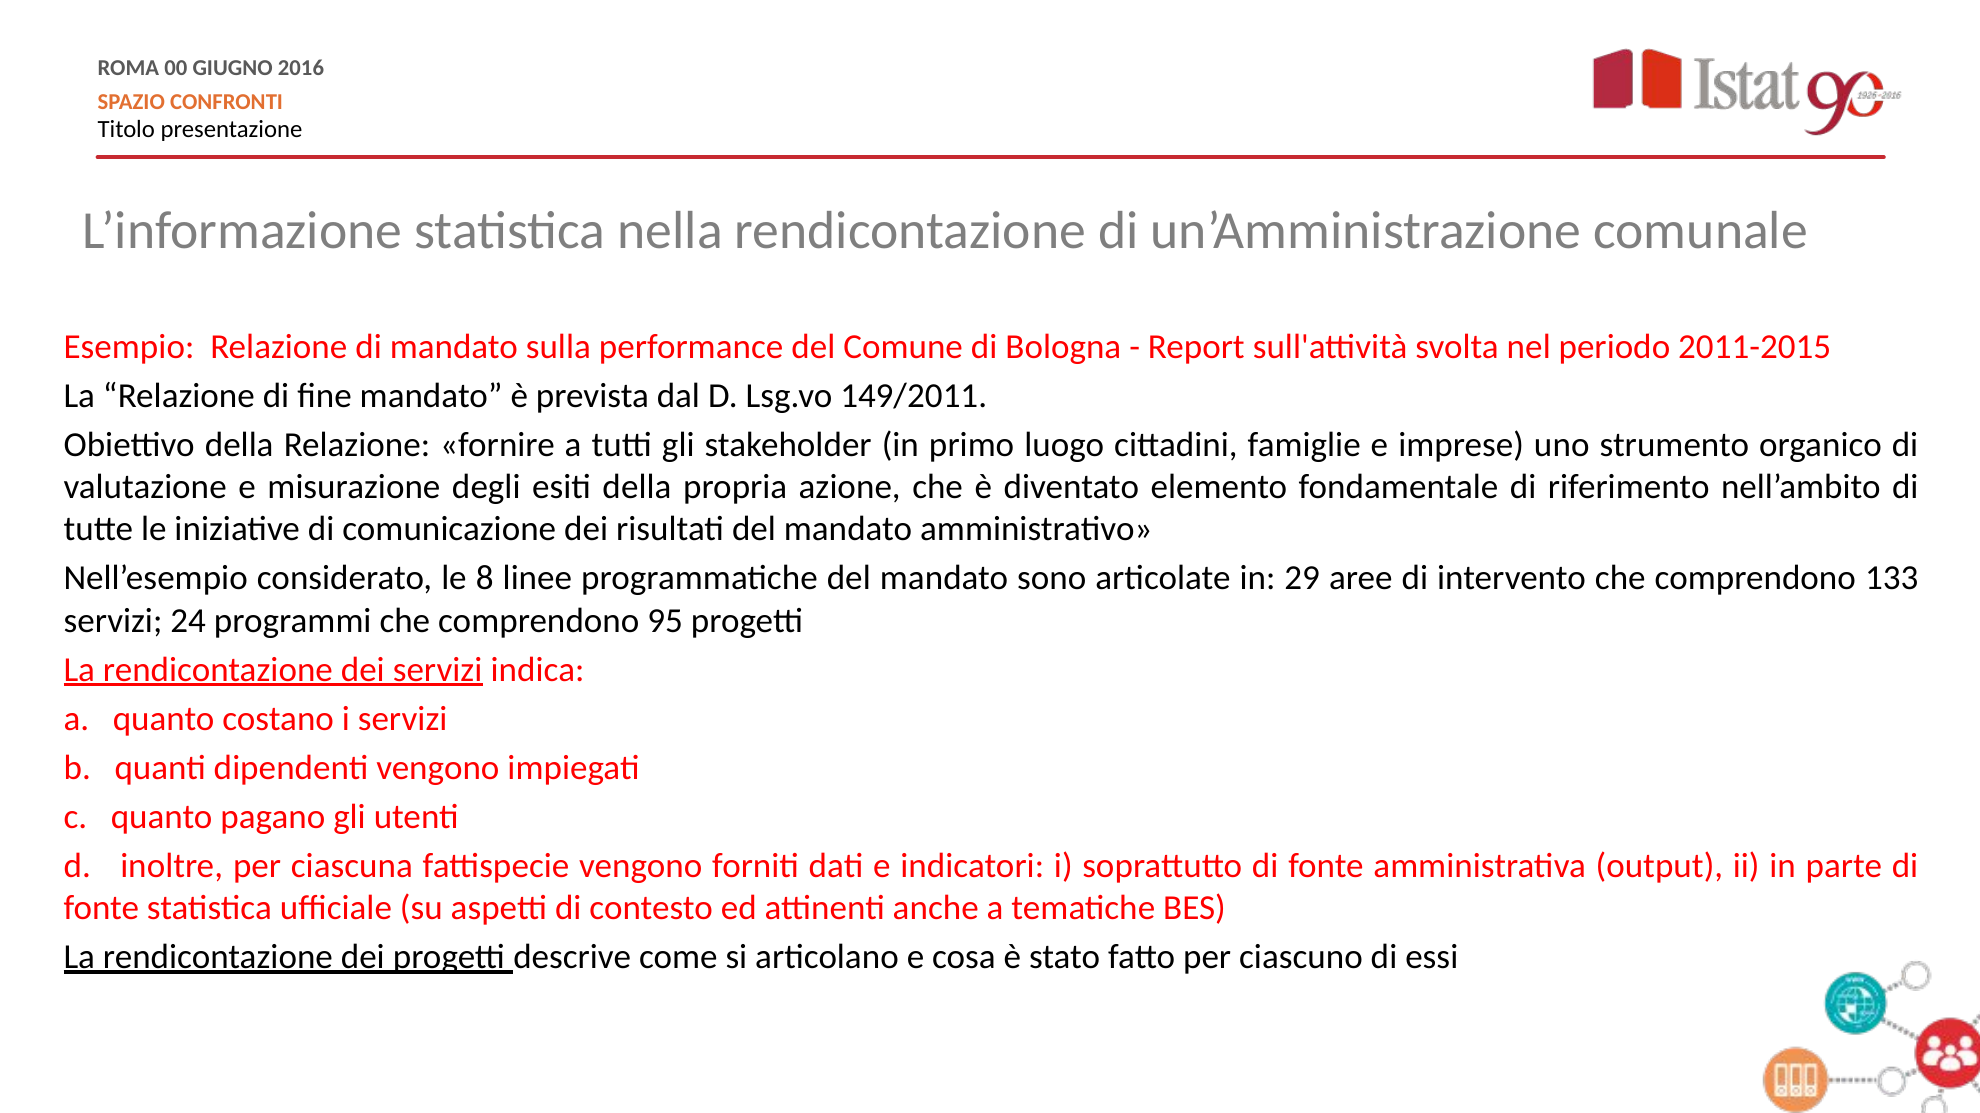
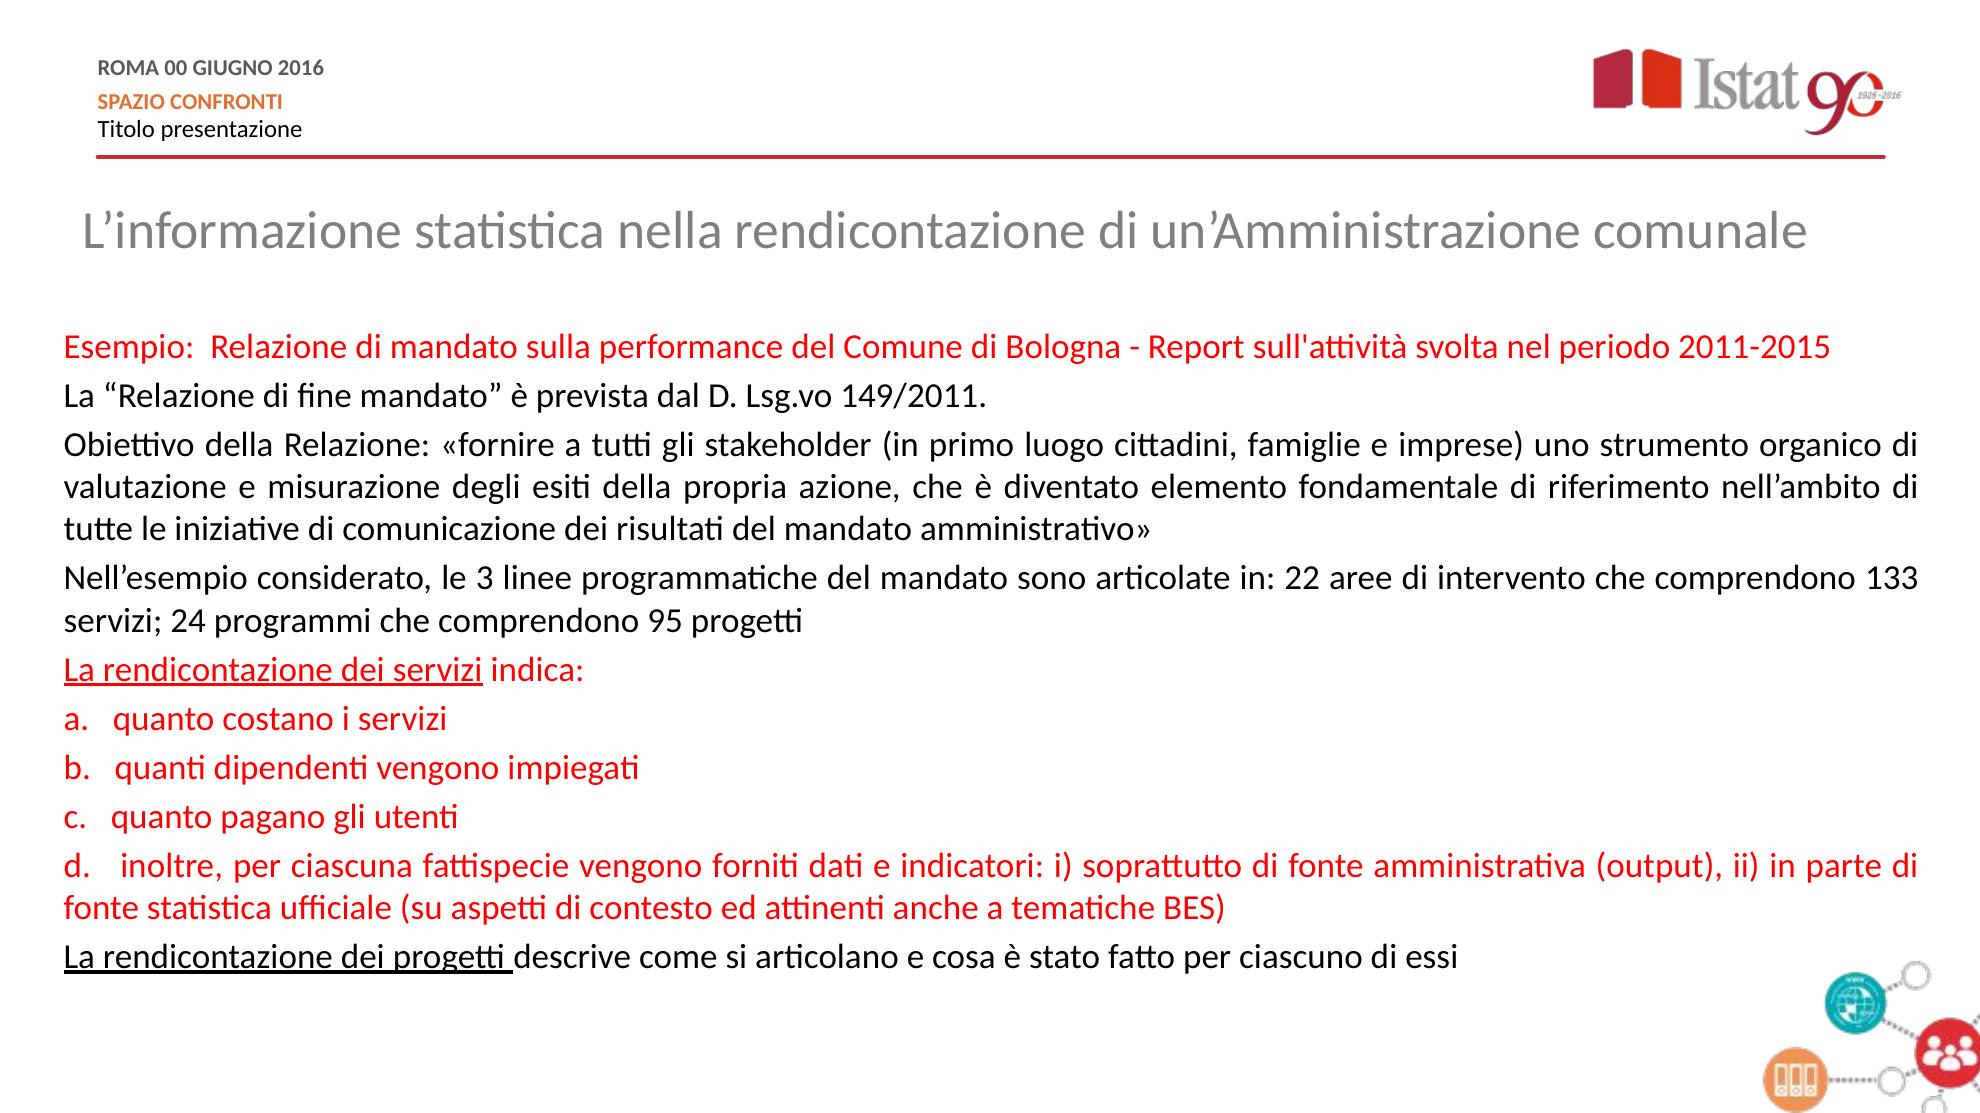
8: 8 -> 3
29: 29 -> 22
